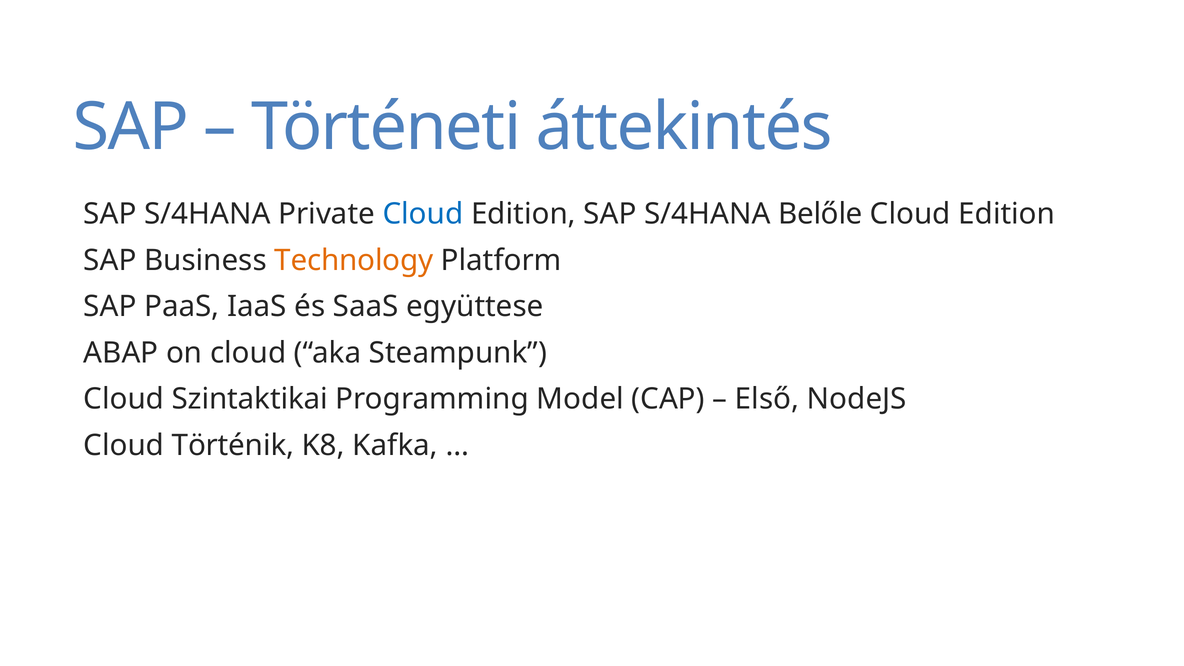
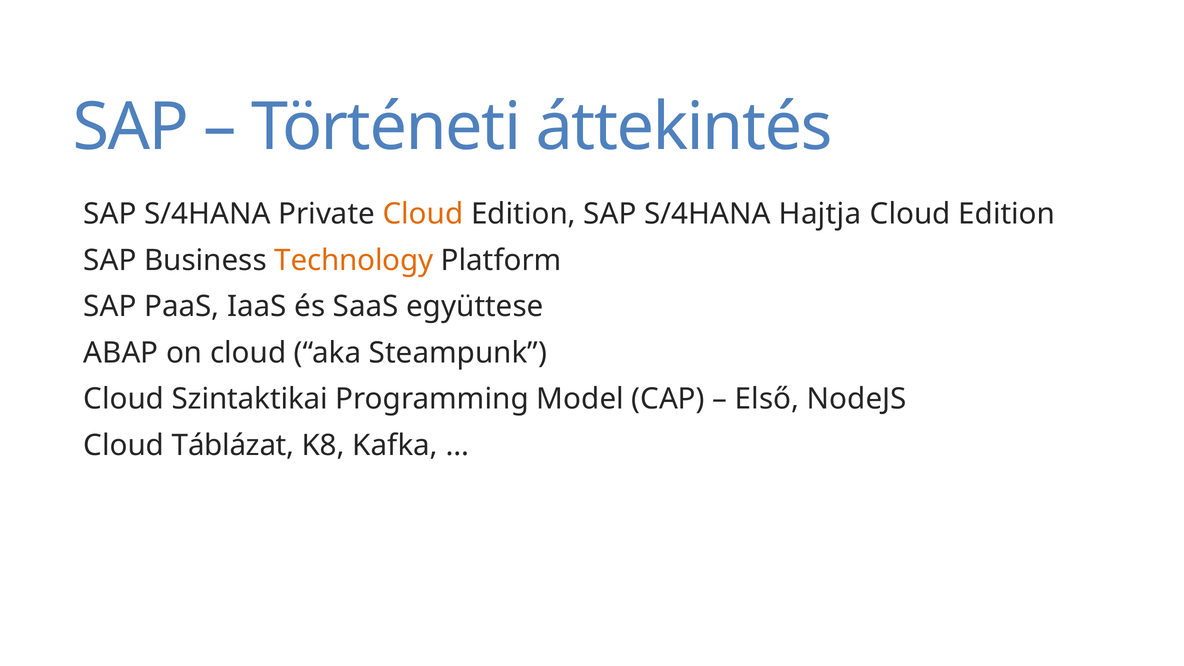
Cloud at (423, 214) colour: blue -> orange
Belőle: Belőle -> Hajtja
Történik: Történik -> Táblázat
